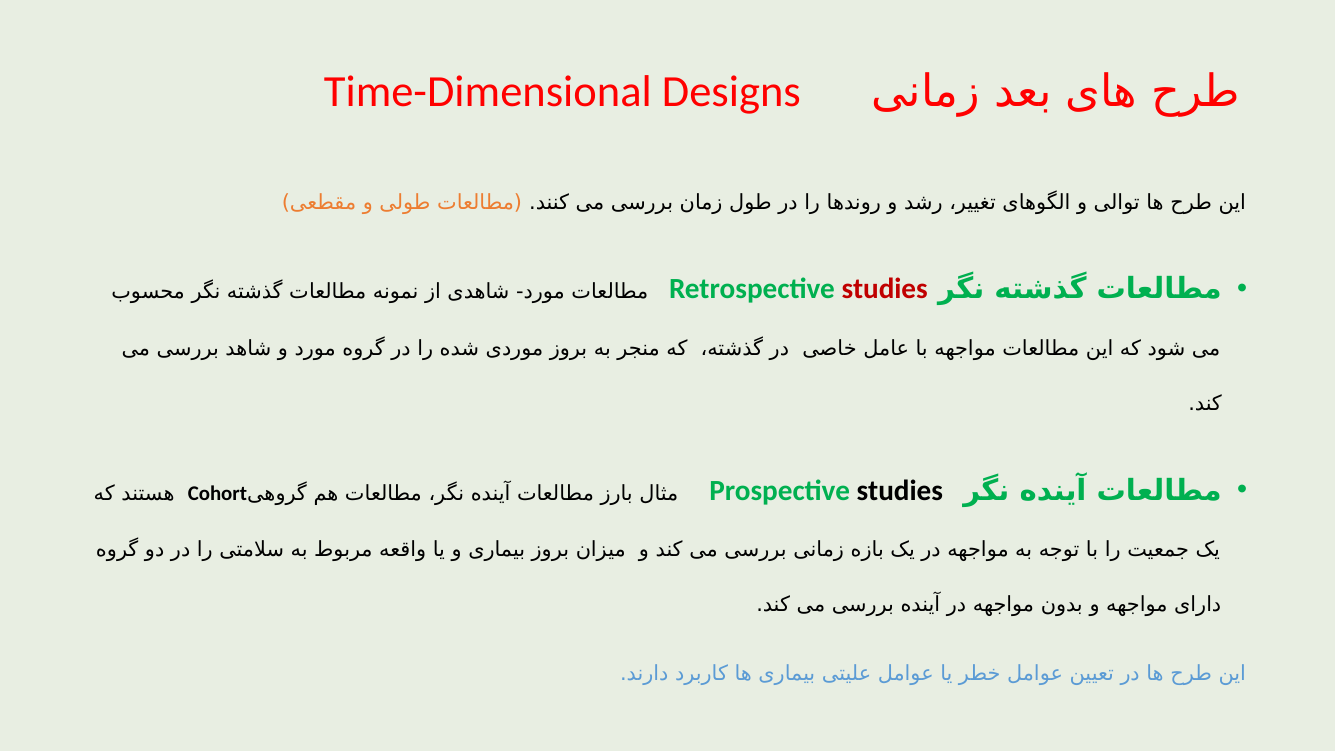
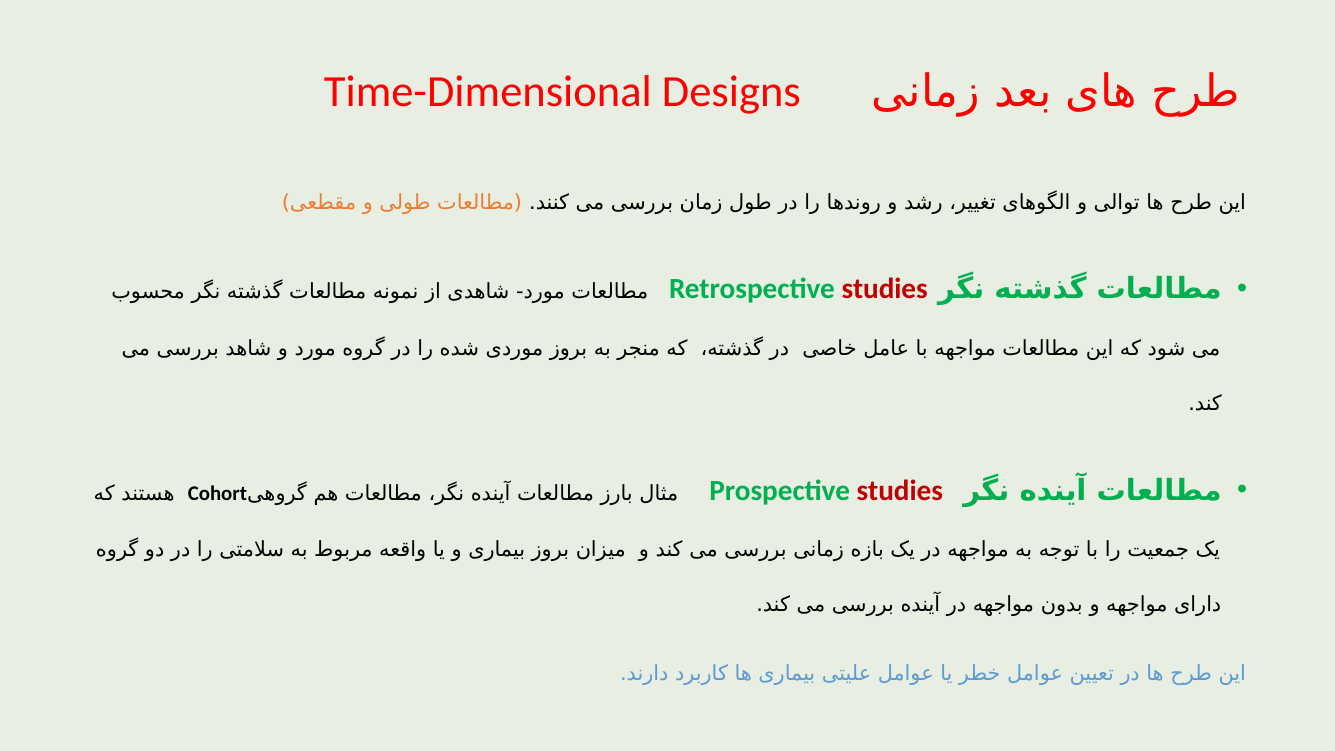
studies at (900, 490) colour: black -> red
